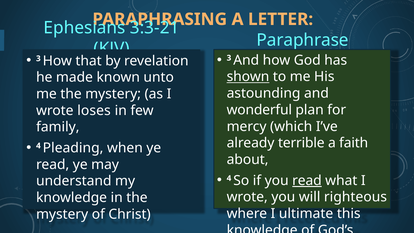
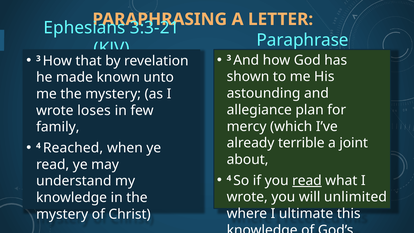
shown underline: present -> none
wonderful: wonderful -> allegiance
faith: faith -> joint
Pleading: Pleading -> Reached
righteous: righteous -> unlimited
